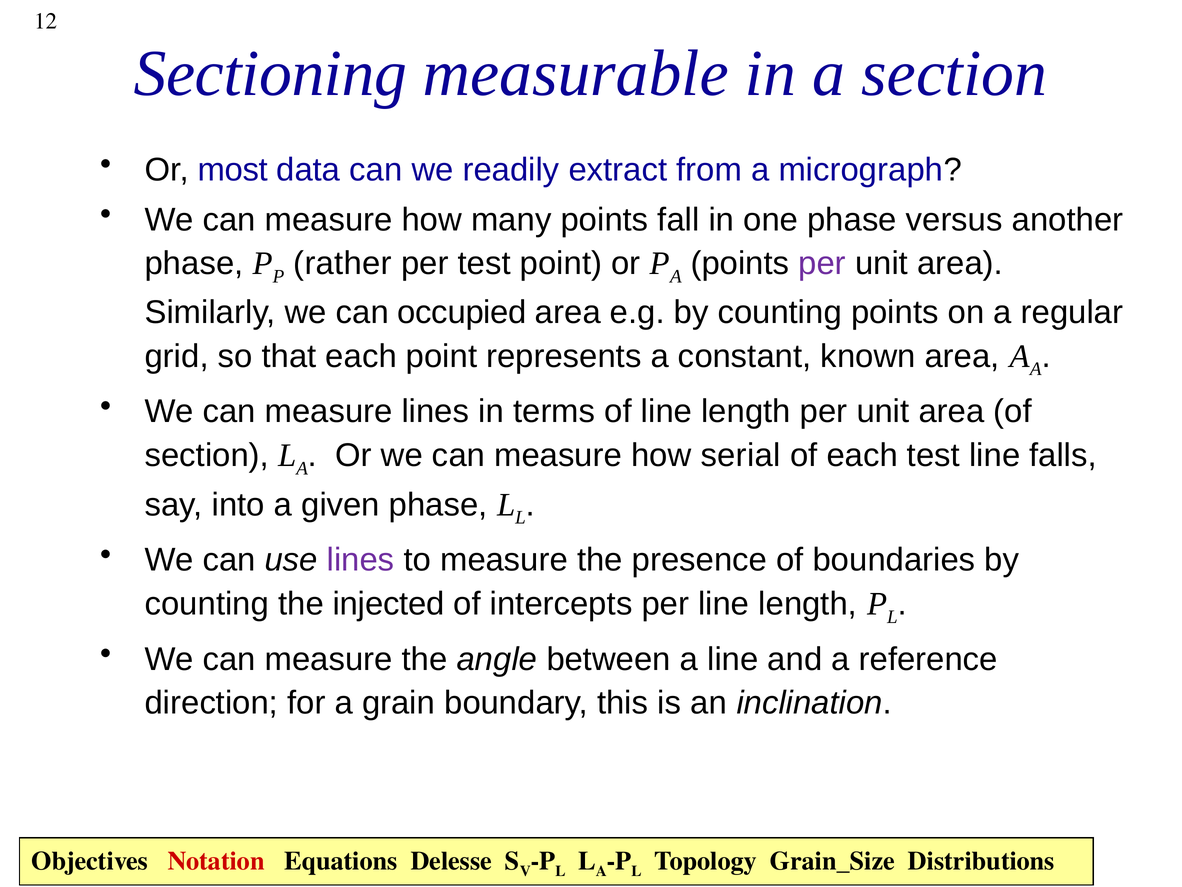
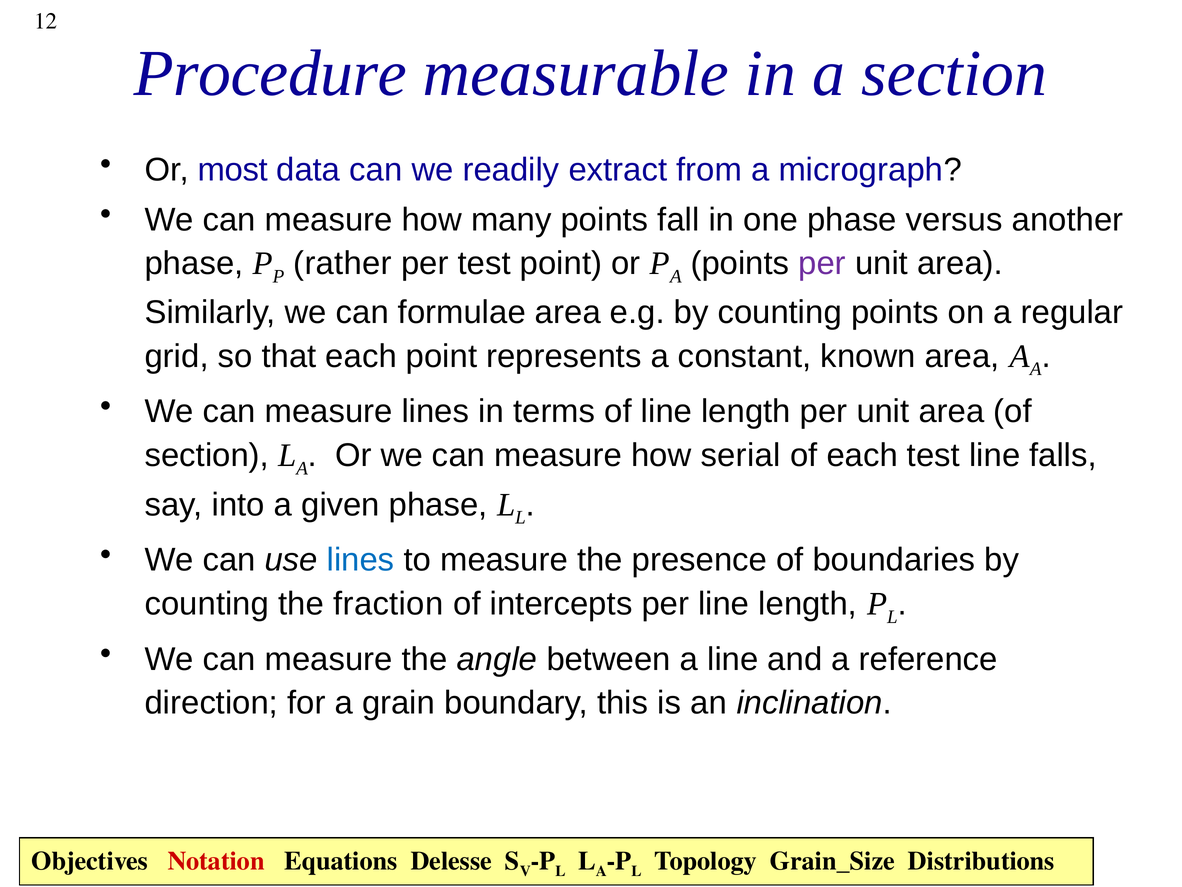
Sectioning: Sectioning -> Procedure
occupied: occupied -> formulae
lines at (361, 560) colour: purple -> blue
injected: injected -> fraction
